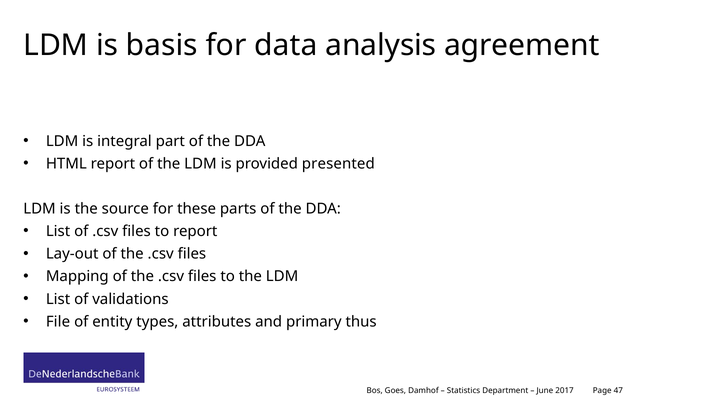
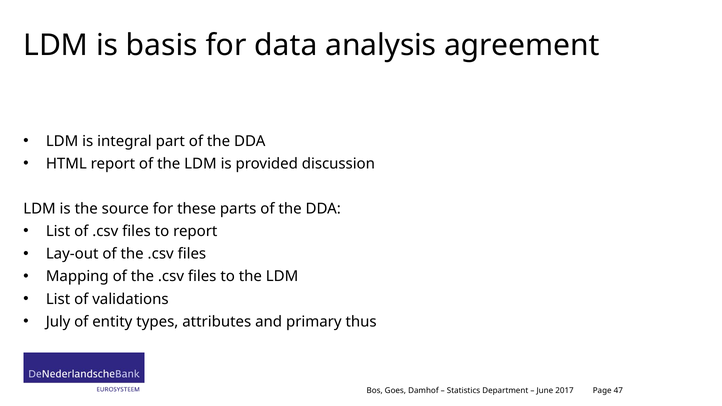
presented: presented -> discussion
File: File -> July
